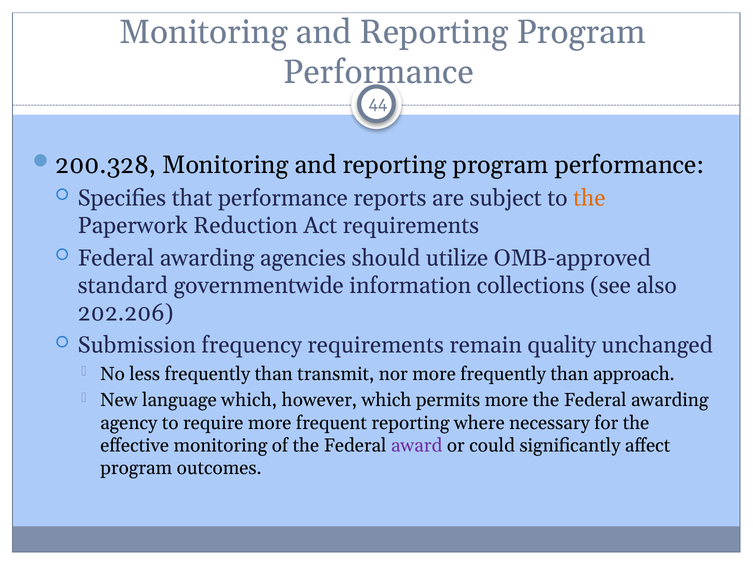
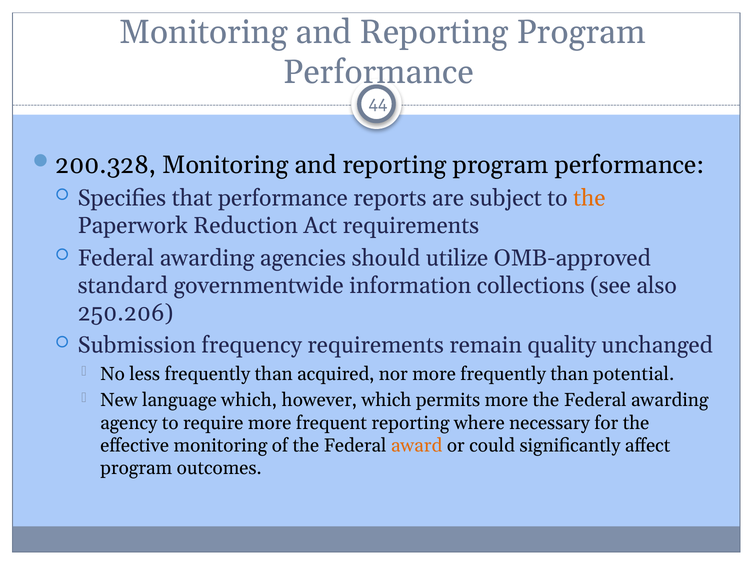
202.206: 202.206 -> 250.206
transmit: transmit -> acquired
approach: approach -> potential
award colour: purple -> orange
